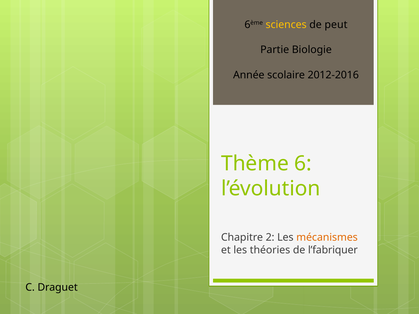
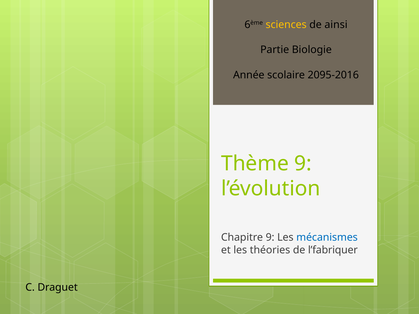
peut: peut -> ainsi
2012-2016: 2012-2016 -> 2095-2016
Thème 6: 6 -> 9
Chapitre 2: 2 -> 9
mécanismes colour: orange -> blue
